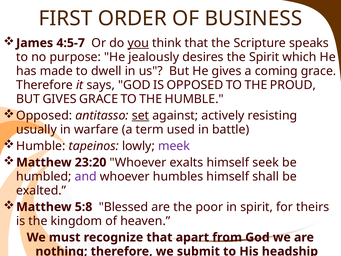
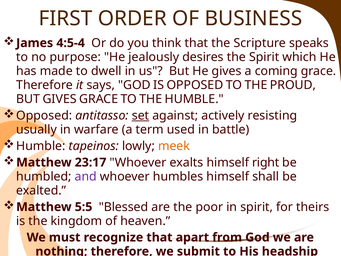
4:5-7: 4:5-7 -> 4:5-4
you underline: present -> none
meek colour: purple -> orange
23:20: 23:20 -> 23:17
seek: seek -> right
5:8: 5:8 -> 5:5
